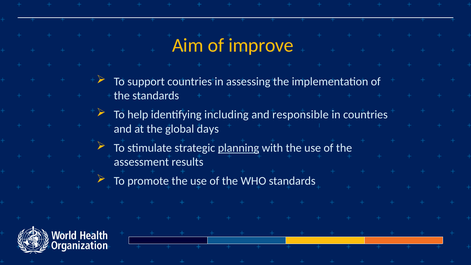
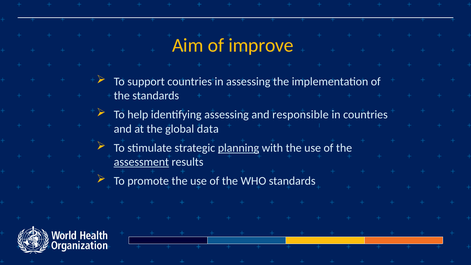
identifying including: including -> assessing
days: days -> data
assessment underline: none -> present
